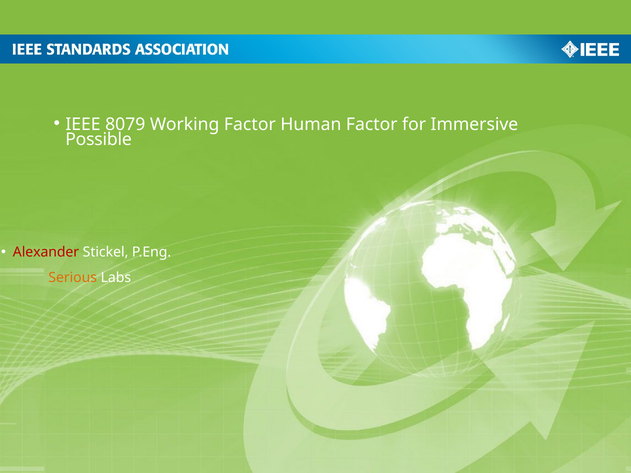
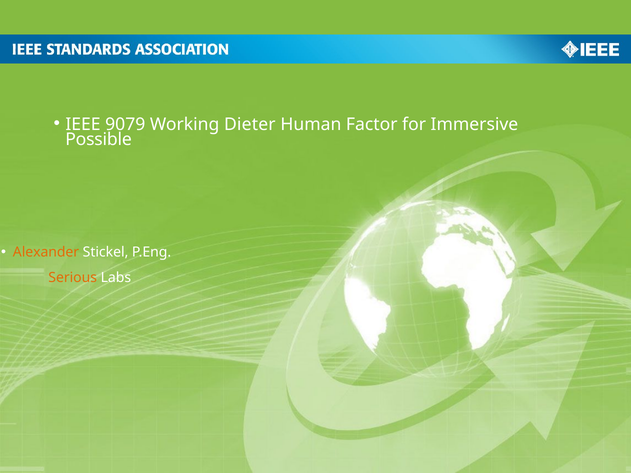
8079: 8079 -> 9079
Working Factor: Factor -> Dieter
Alexander colour: red -> orange
